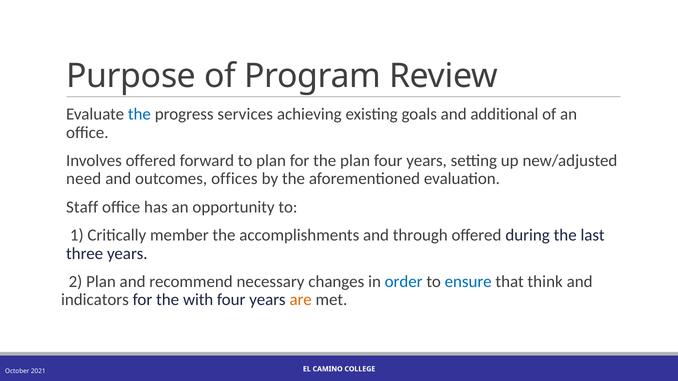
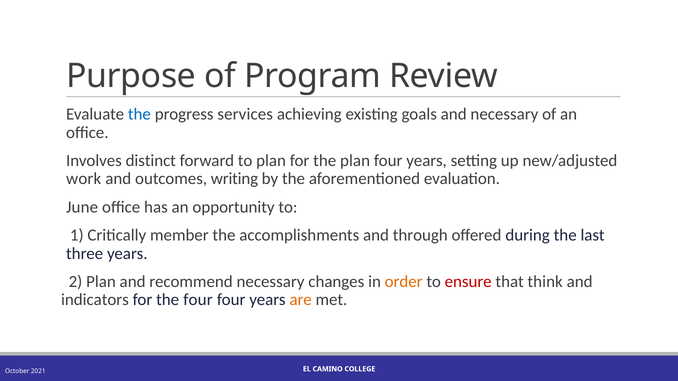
and additional: additional -> necessary
Involves offered: offered -> distinct
need: need -> work
offices: offices -> writing
Staff: Staff -> June
order colour: blue -> orange
ensure colour: blue -> red
the with: with -> four
